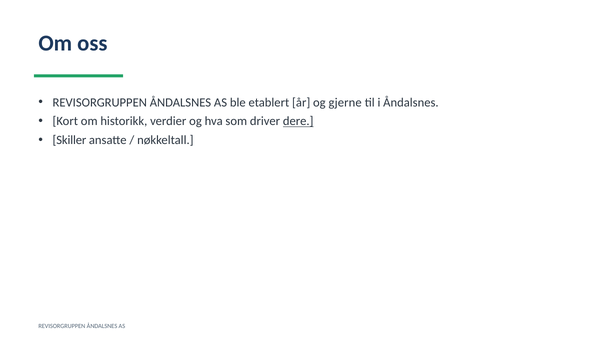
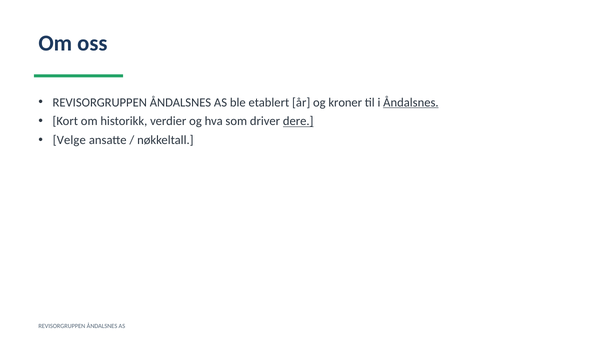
gjerne: gjerne -> kroner
Åndalsnes at (411, 102) underline: none -> present
Skiller: Skiller -> Velge
